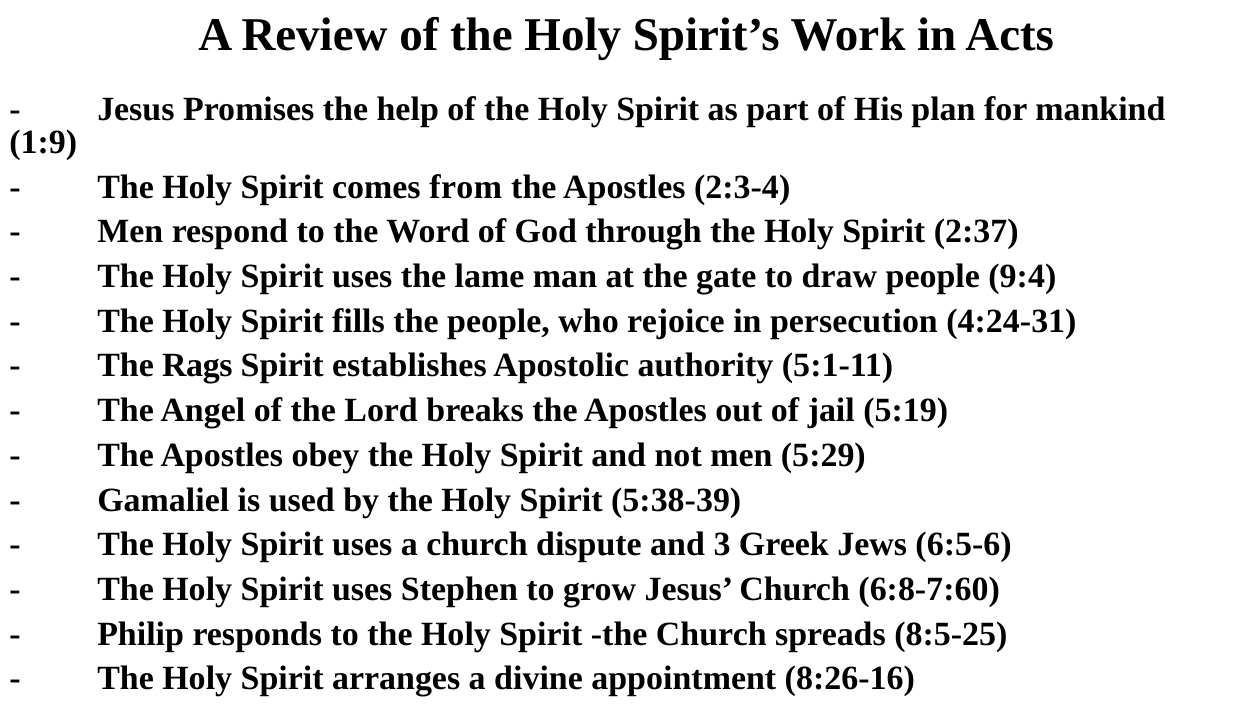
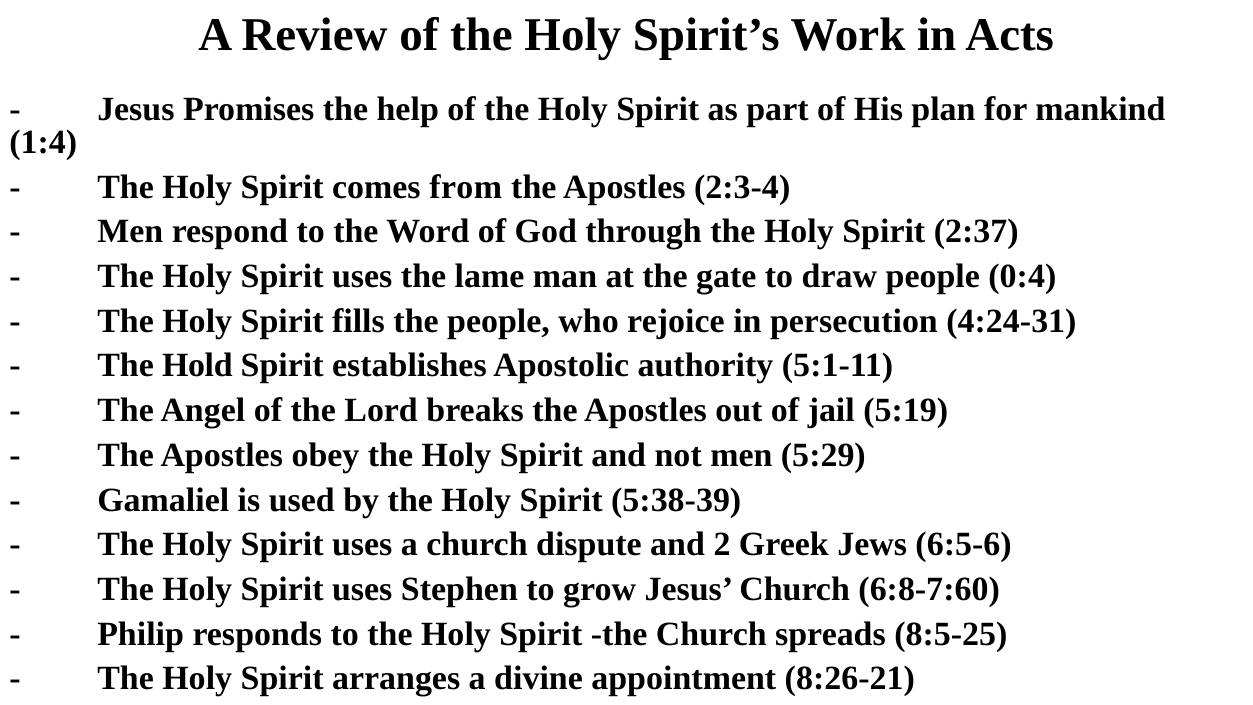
1:9: 1:9 -> 1:4
9:4: 9:4 -> 0:4
Rags: Rags -> Hold
3: 3 -> 2
8:26-16: 8:26-16 -> 8:26-21
